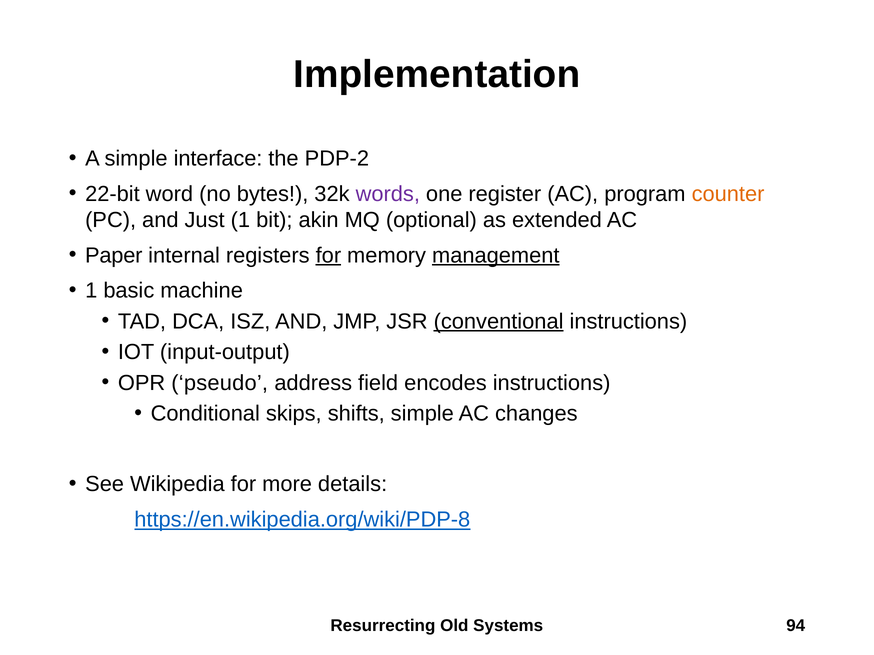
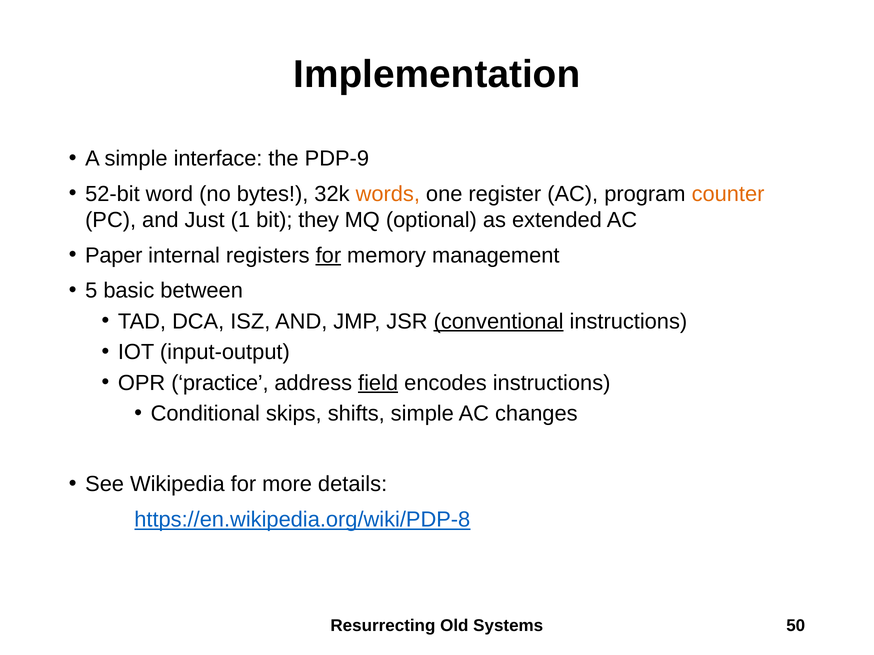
PDP-2: PDP-2 -> PDP-9
22-bit: 22-bit -> 52-bit
words colour: purple -> orange
akin: akin -> they
management underline: present -> none
1 at (91, 291): 1 -> 5
machine: machine -> between
pseudo: pseudo -> practice
field underline: none -> present
94: 94 -> 50
